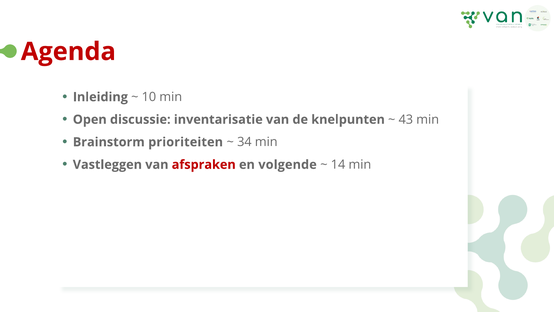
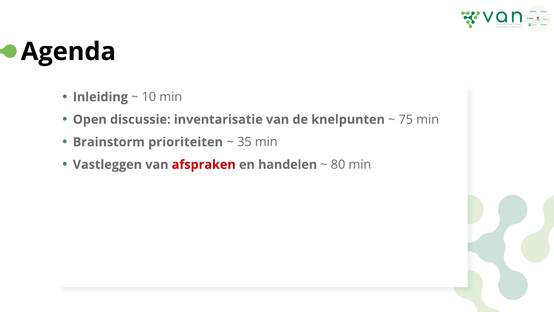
Agenda colour: red -> black
43: 43 -> 75
34: 34 -> 35
volgende: volgende -> handelen
14: 14 -> 80
